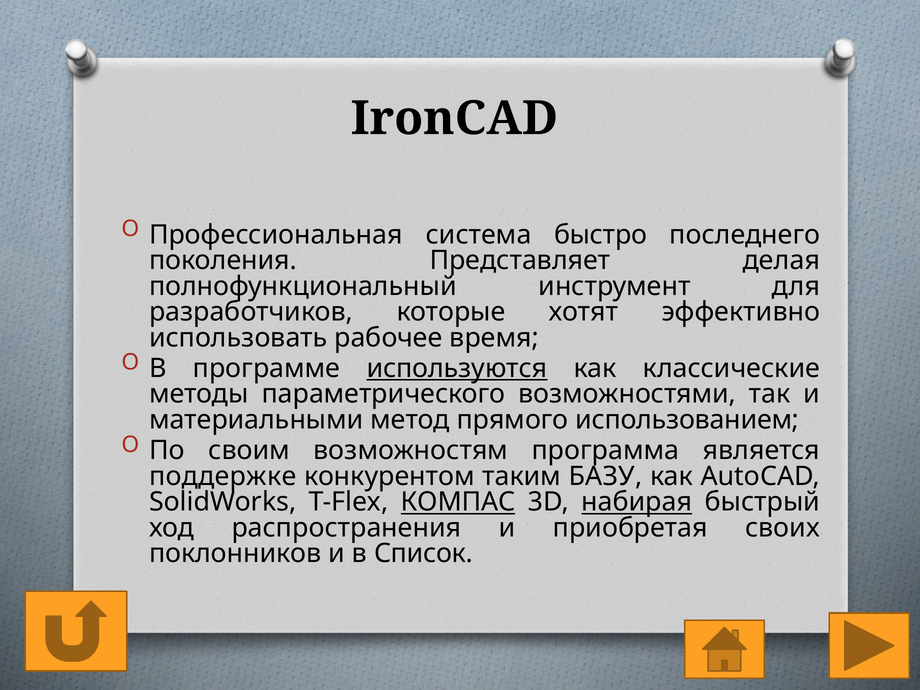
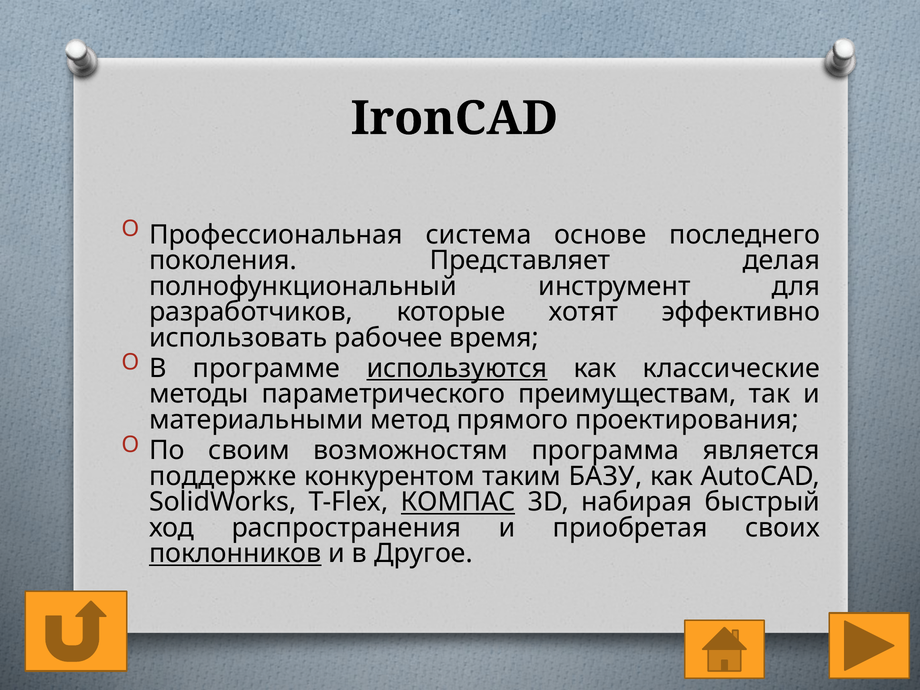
быстро: быстро -> основе
возможностями: возможностями -> преимуществам
использованием: использованием -> проектирования
набирая underline: present -> none
поклонников underline: none -> present
Список: Список -> Другое
